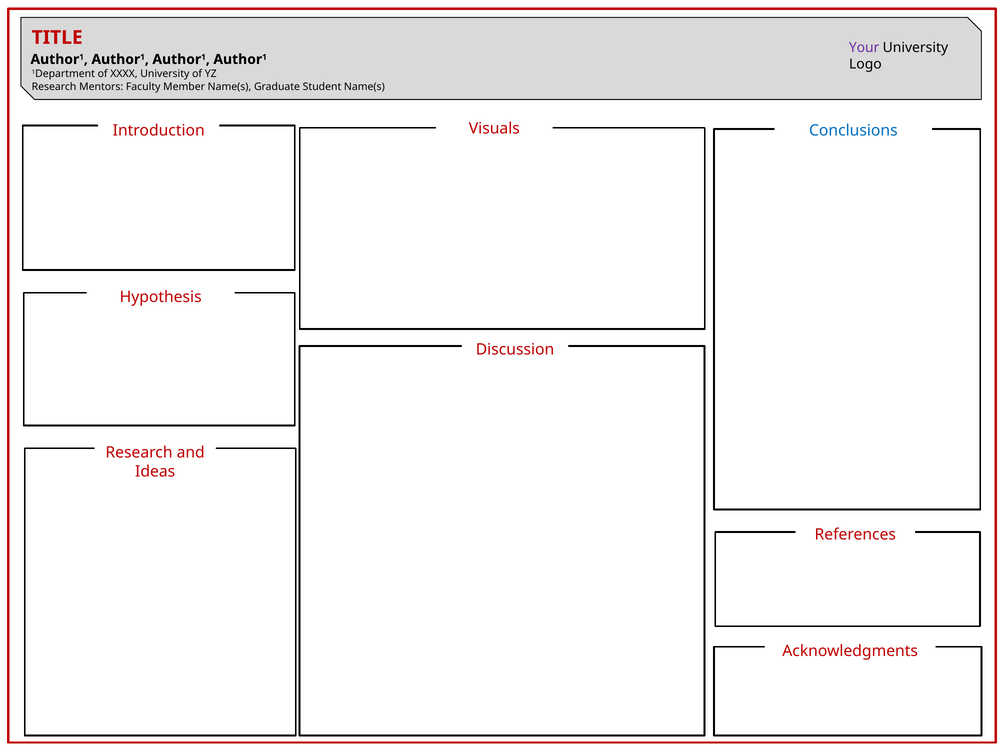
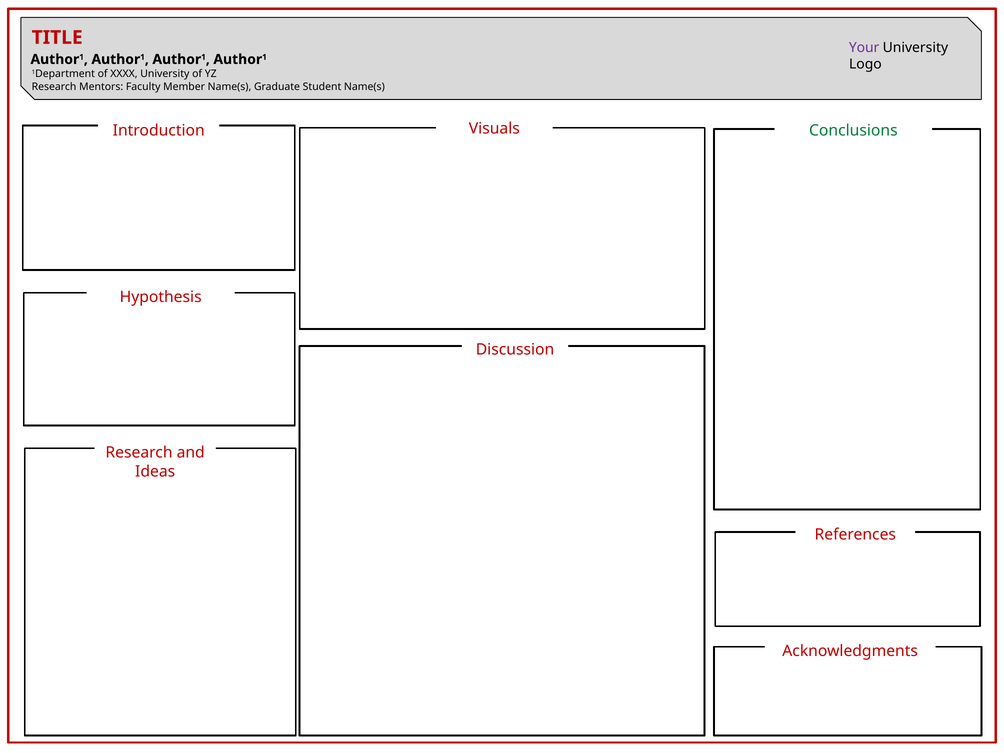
Conclusions colour: blue -> green
